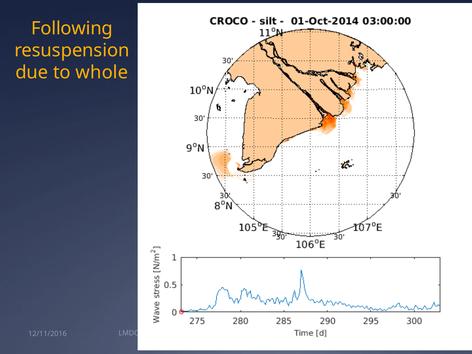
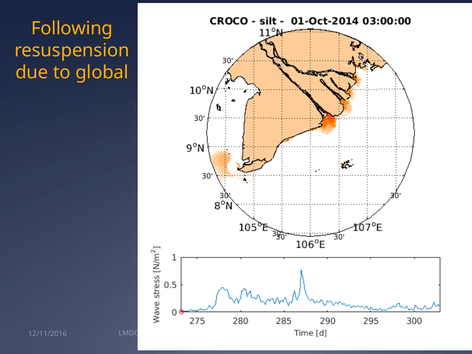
whole: whole -> global
